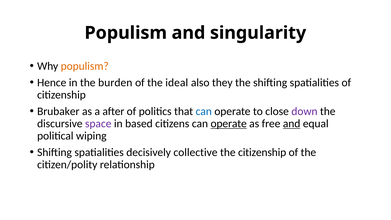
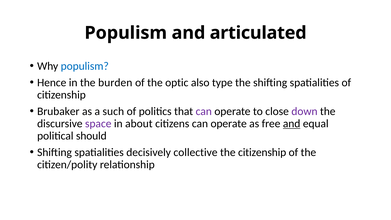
singularity: singularity -> articulated
populism at (85, 66) colour: orange -> blue
ideal: ideal -> optic
they: they -> type
after: after -> such
can at (204, 111) colour: blue -> purple
based: based -> about
operate at (229, 124) underline: present -> none
wiping: wiping -> should
